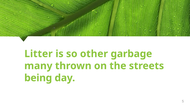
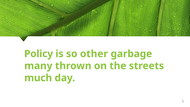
Litter: Litter -> Policy
being: being -> much
